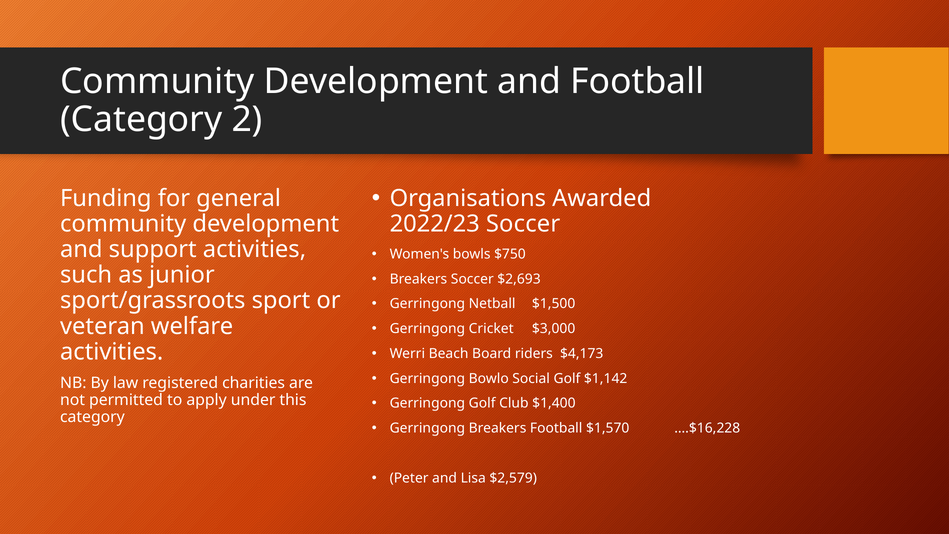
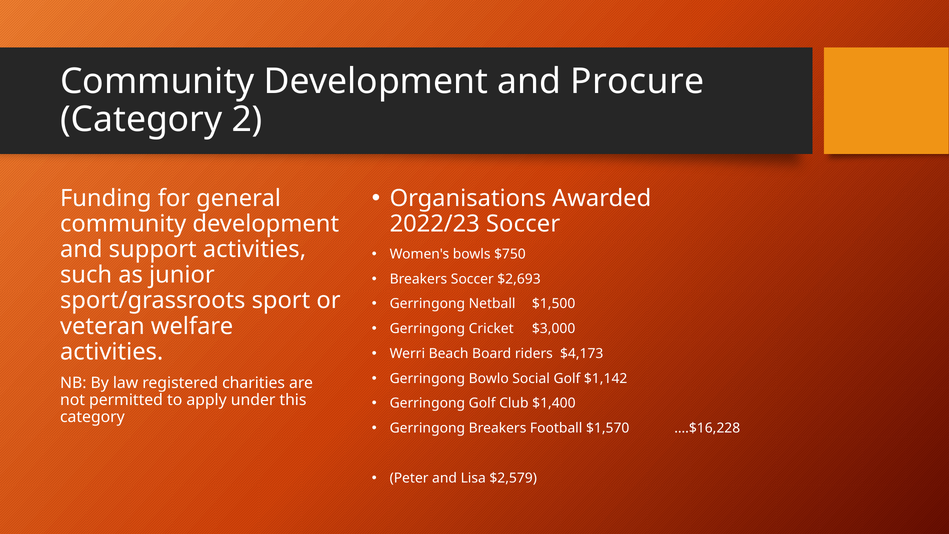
and Football: Football -> Procure
